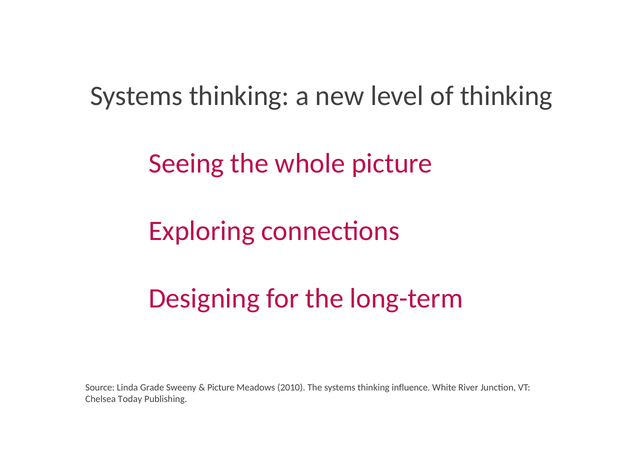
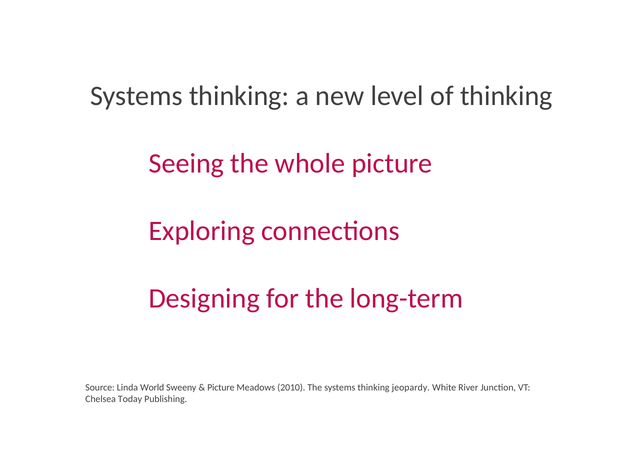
Grade: Grade -> World
influence: influence -> jeopardy
